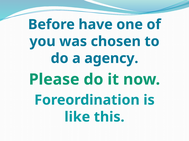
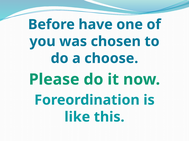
agency: agency -> choose
